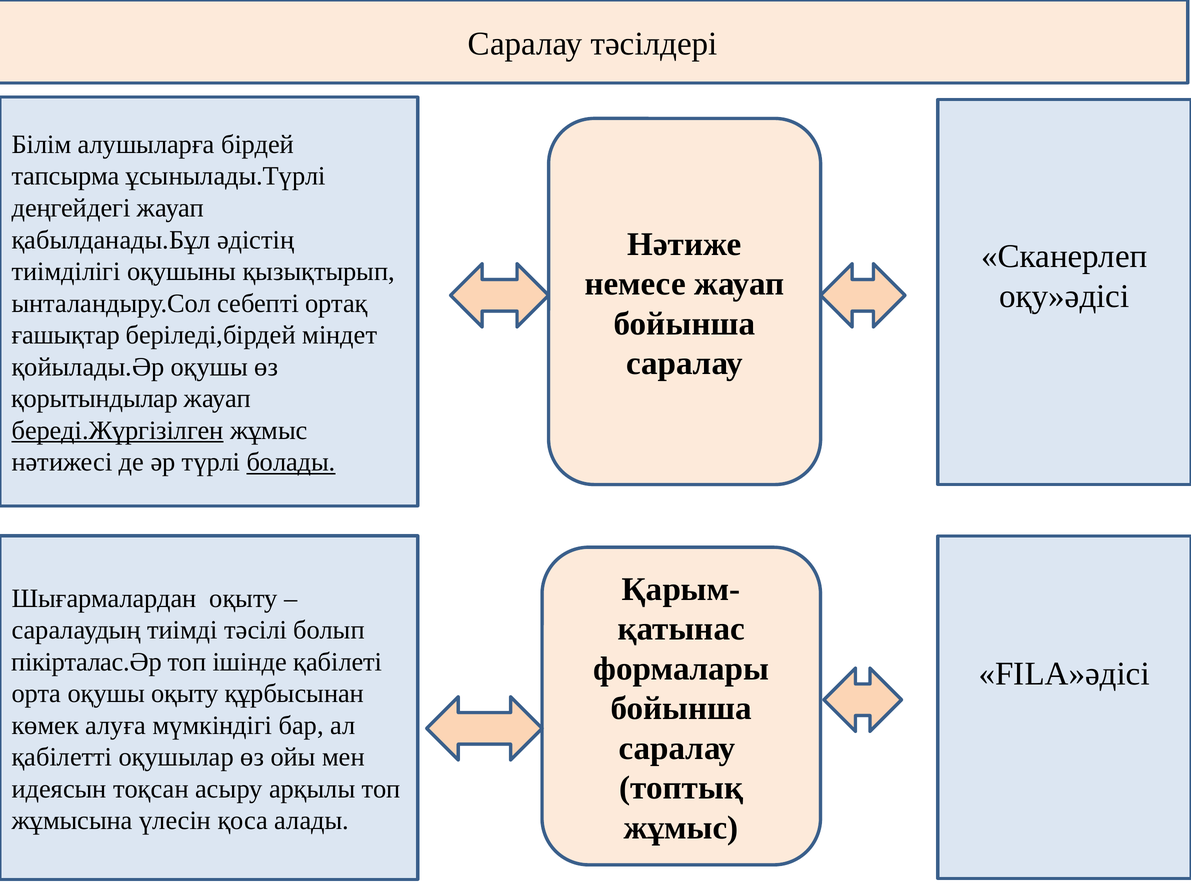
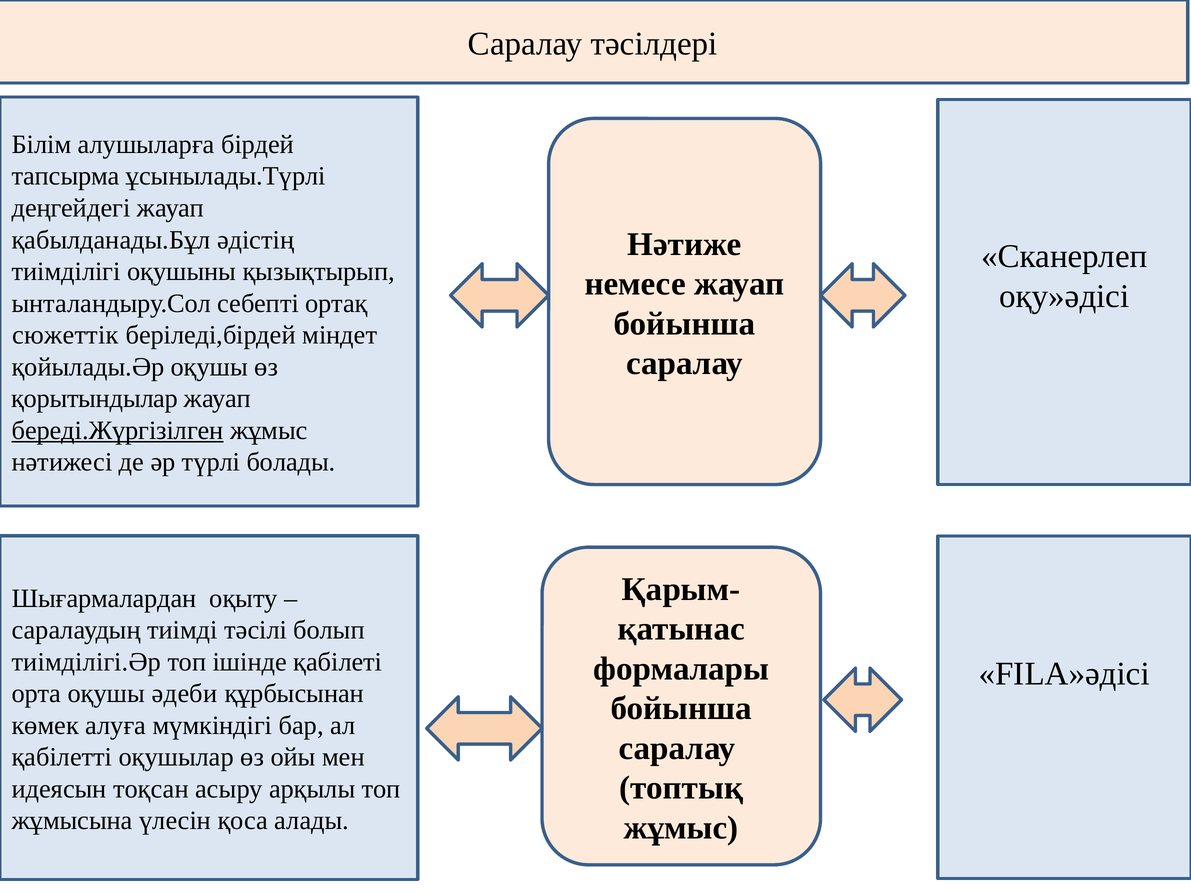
ғашықтар: ғашықтар -> сюжеттік
болады underline: present -> none
пікірталас.Әр: пікірталас.Әр -> тиімділігі.Әр
оқушы оқыту: оқыту -> әдеби
